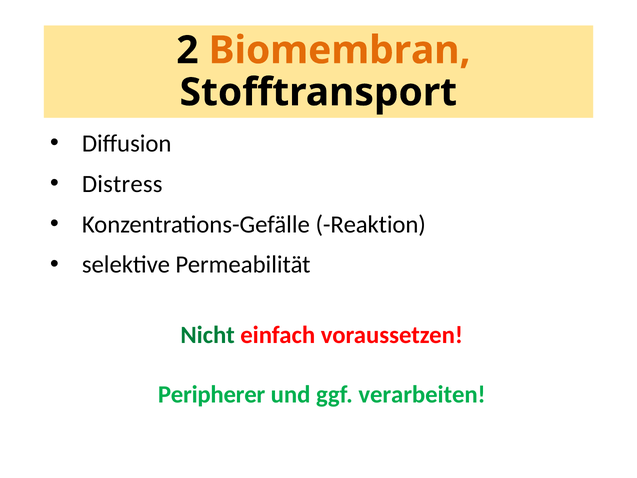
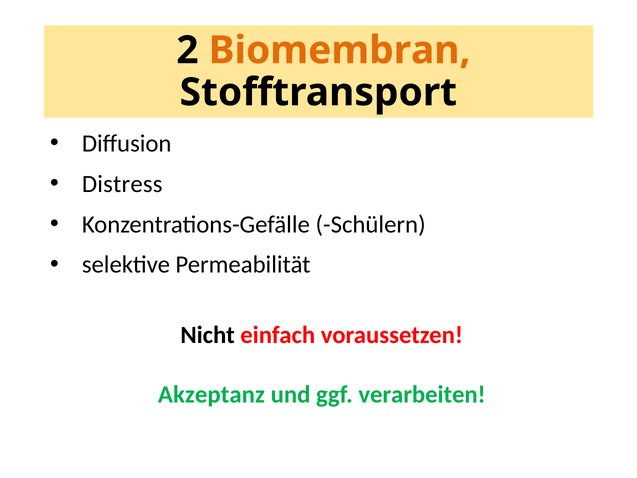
Reaktion: Reaktion -> Schülern
Nicht colour: green -> black
Peripherer: Peripherer -> Akzeptanz
